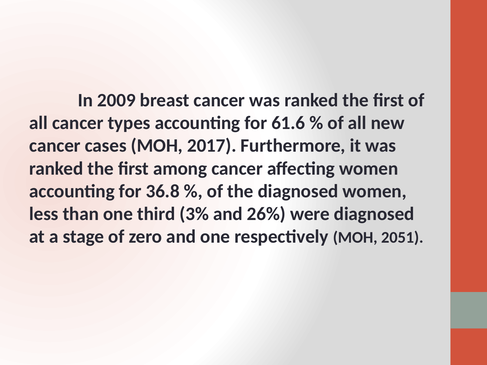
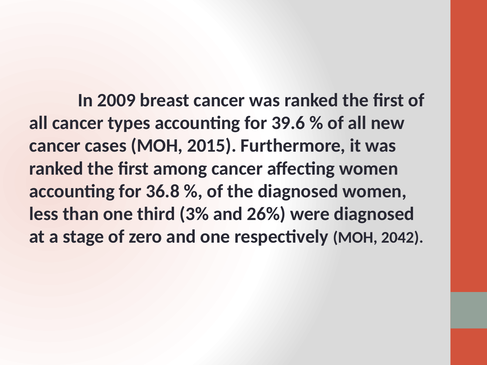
61.6: 61.6 -> 39.6
2017: 2017 -> 2015
2051: 2051 -> 2042
